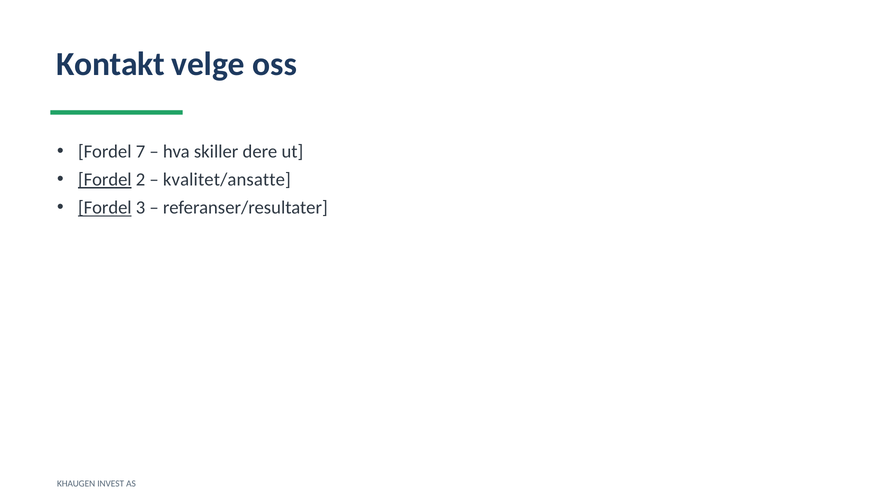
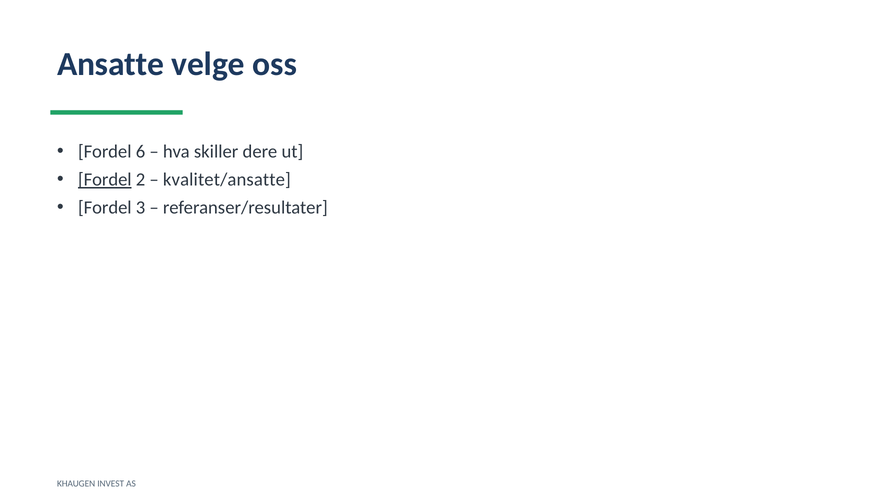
Kontakt: Kontakt -> Ansatte
7: 7 -> 6
Fordel at (105, 208) underline: present -> none
